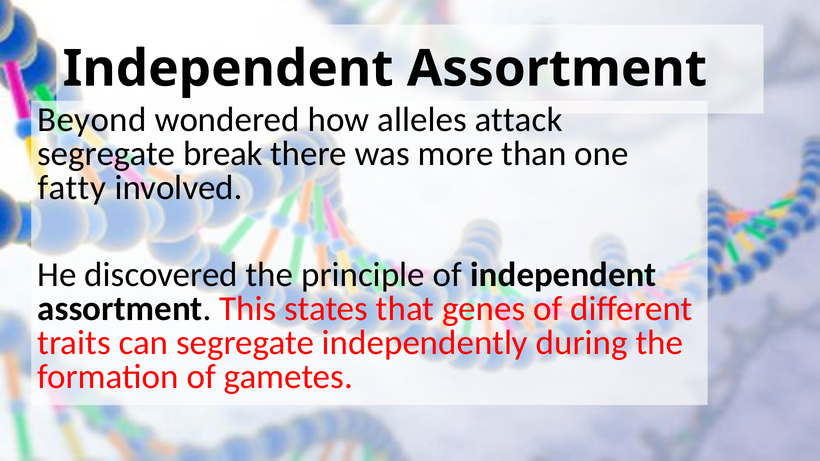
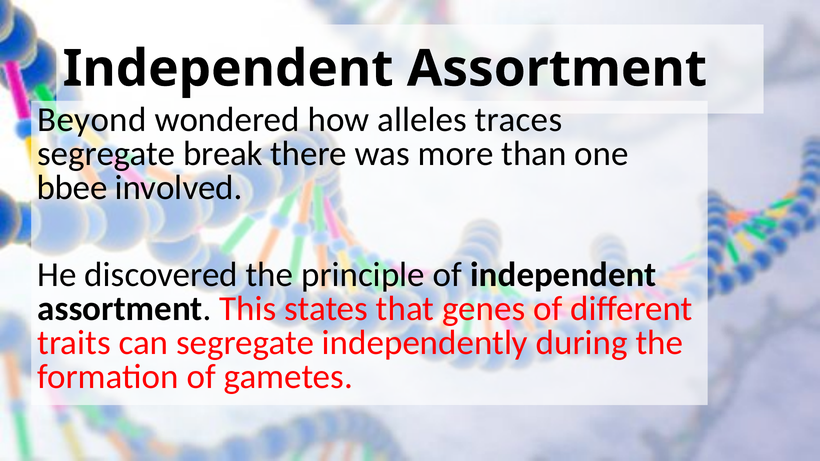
attack: attack -> traces
fatty: fatty -> bbee
